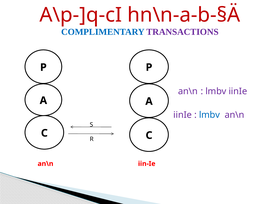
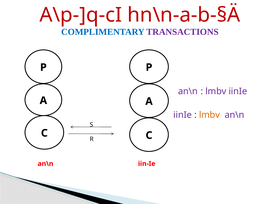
lmbv at (209, 115) colour: blue -> orange
